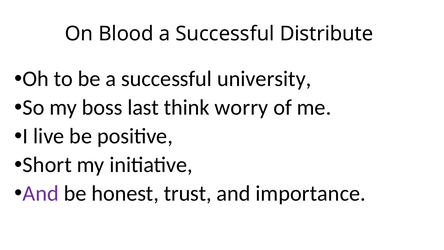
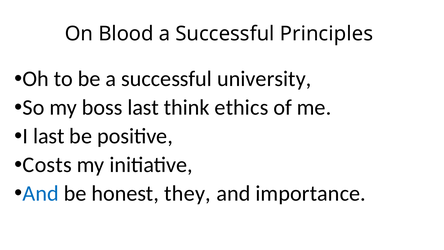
Distribute: Distribute -> Principles
worry: worry -> ethics
I live: live -> last
Short: Short -> Costs
And at (41, 193) colour: purple -> blue
trust: trust -> they
